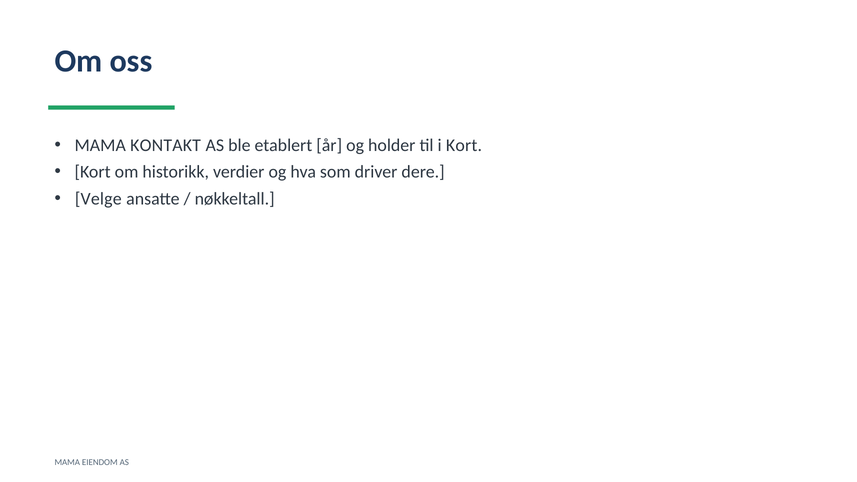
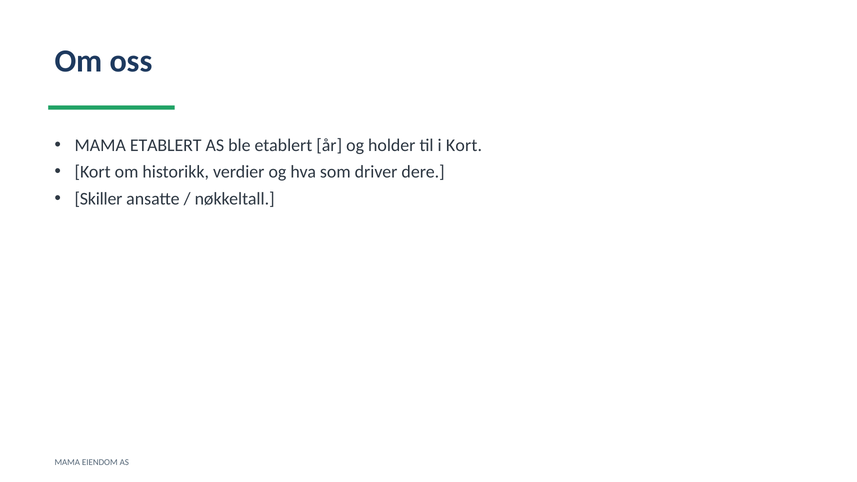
MAMA KONTAKT: KONTAKT -> ETABLERT
Velge: Velge -> Skiller
